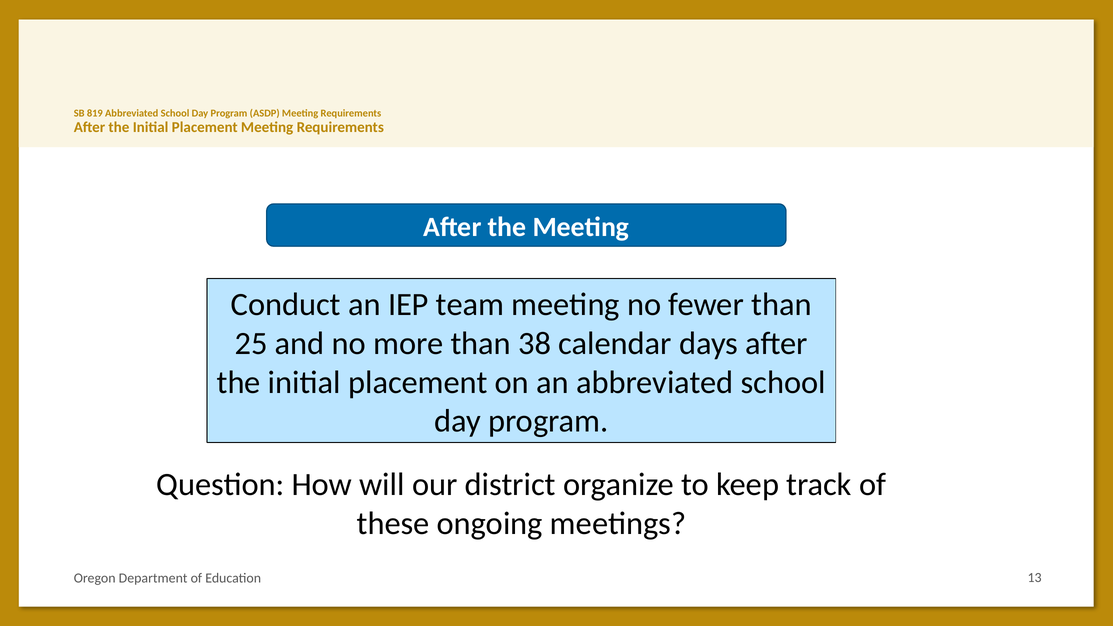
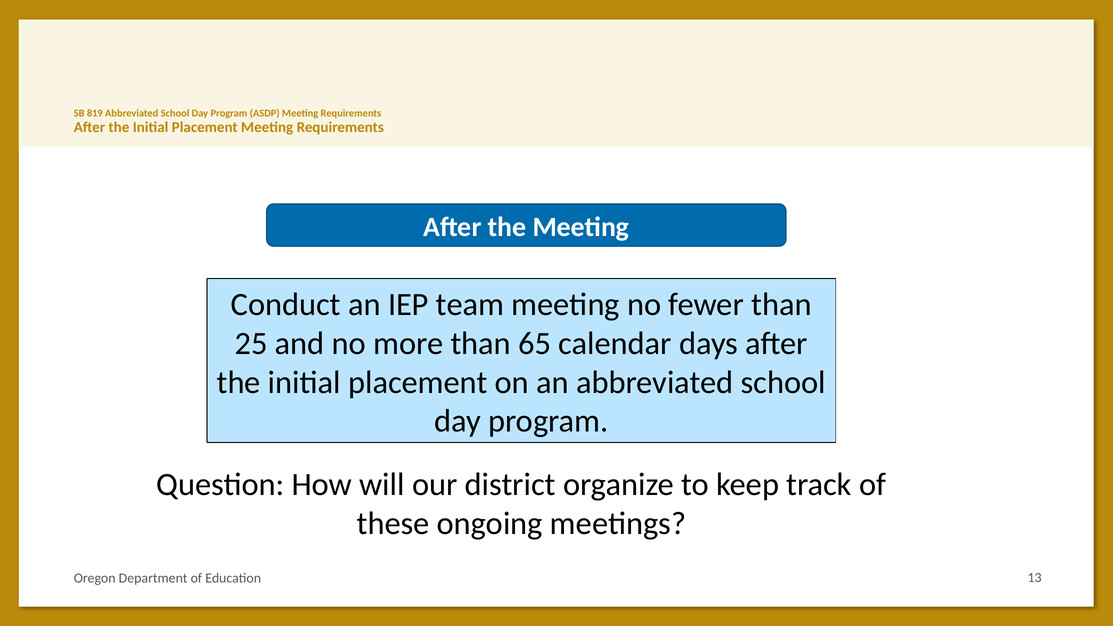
38: 38 -> 65
